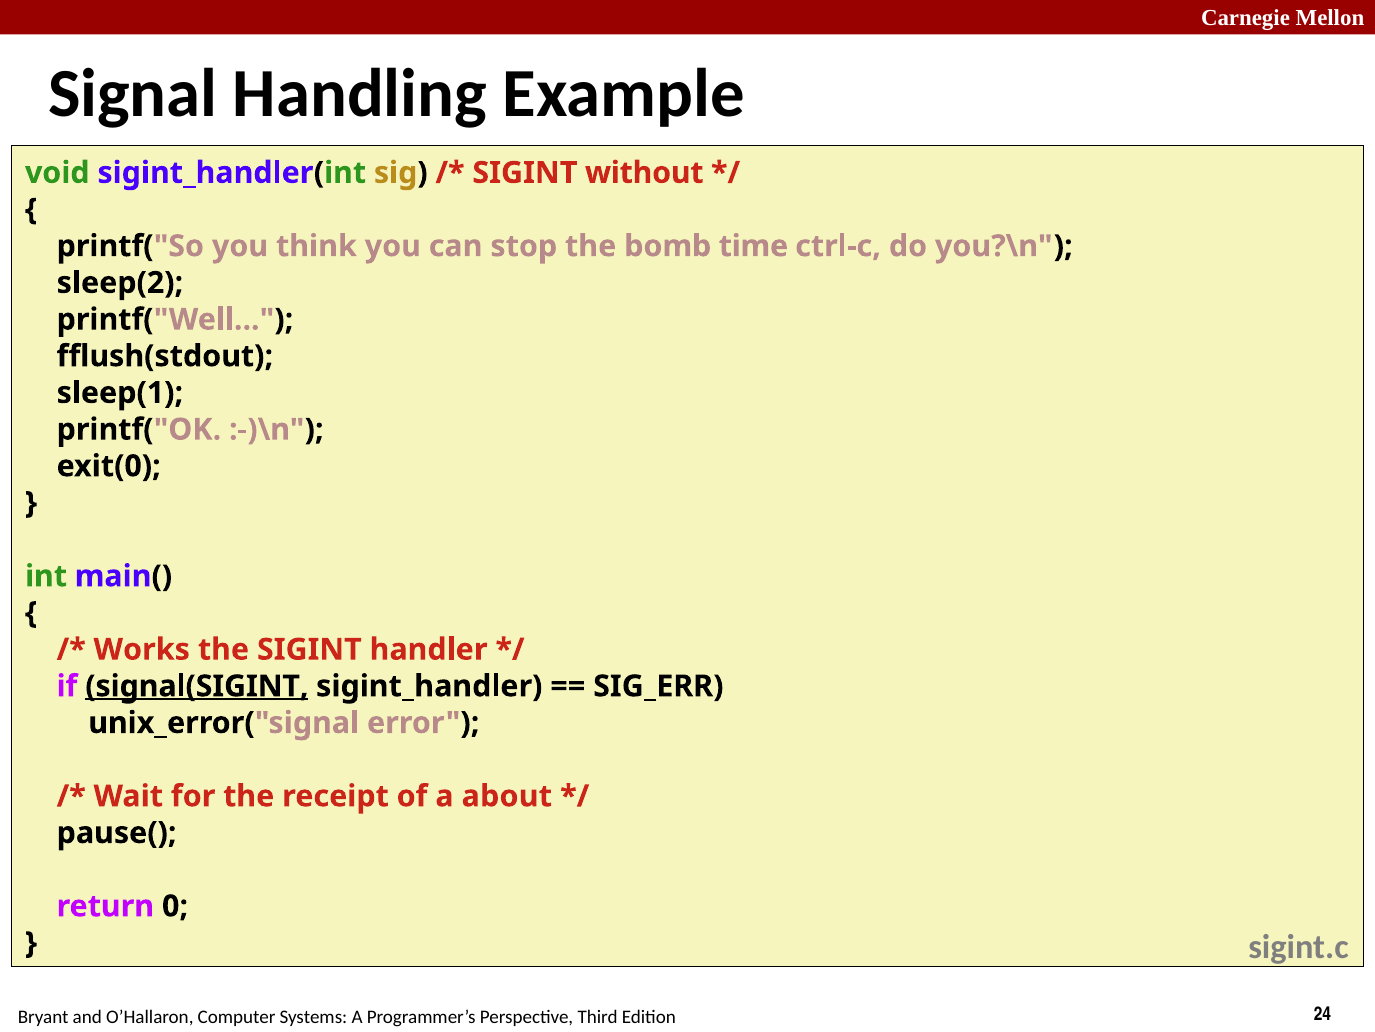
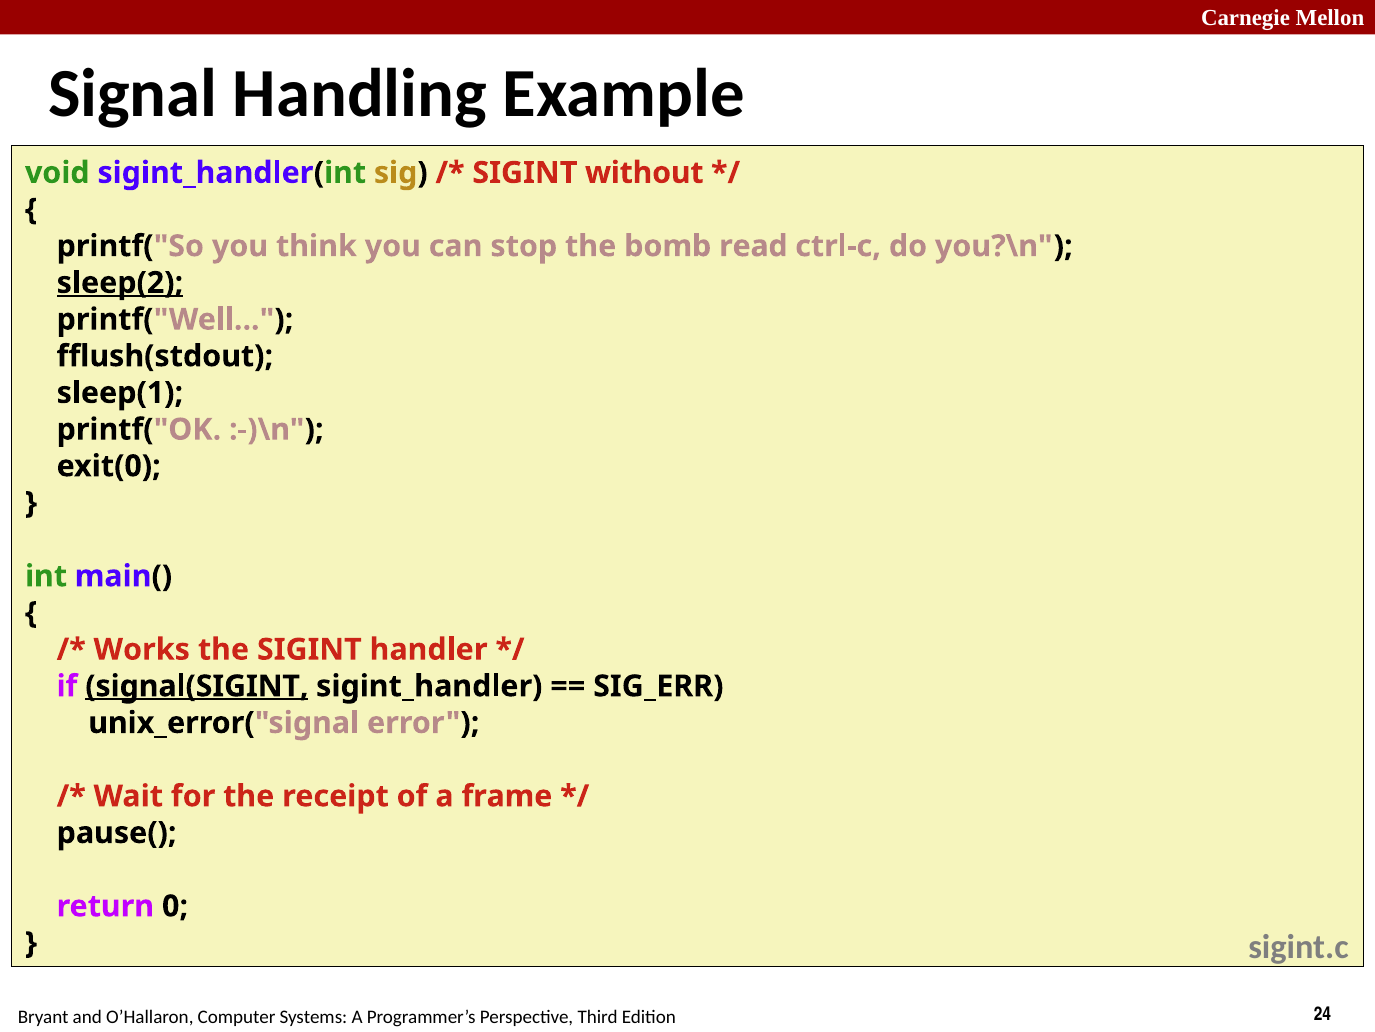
time: time -> read
sleep(2 underline: none -> present
about: about -> frame
